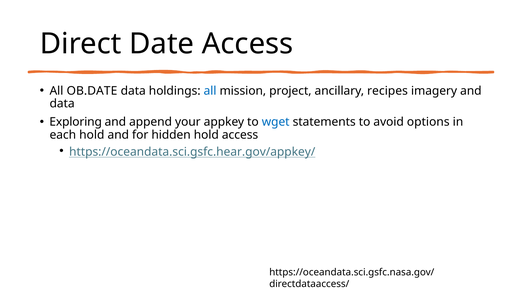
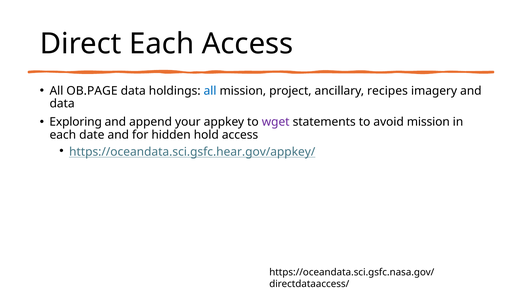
Direct Date: Date -> Each
OB.DATE: OB.DATE -> OB.PAGE
wget colour: blue -> purple
avoid options: options -> mission
each hold: hold -> date
